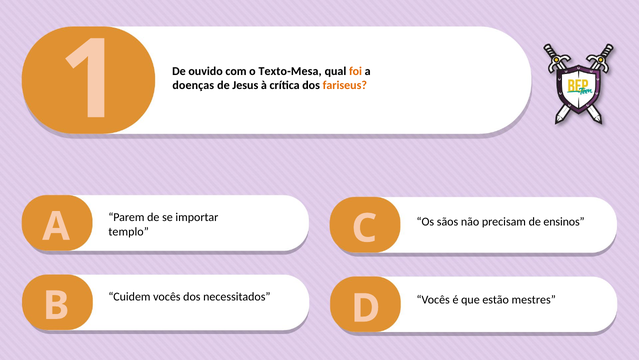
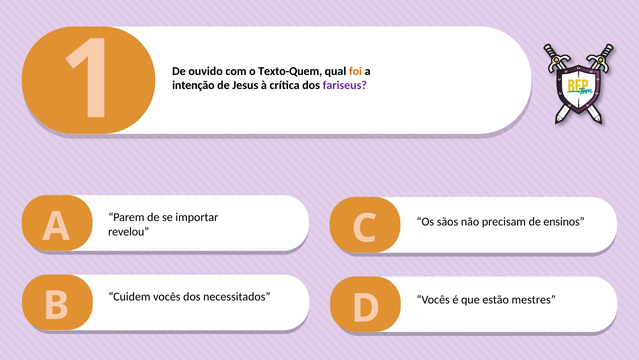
Texto-Mesa: Texto-Mesa -> Texto-Quem
doenças: doenças -> intenção
fariseus colour: orange -> purple
templo: templo -> revelou
